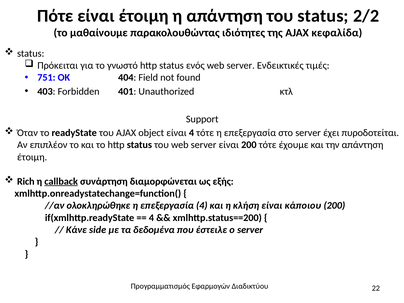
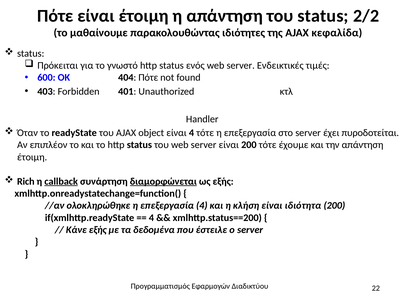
751: 751 -> 600
404 Field: Field -> Πότε
Support: Support -> Handler
διαμορφώνεται underline: none -> present
κάποιου: κάποιου -> ιδιότητα
Κάνε side: side -> εξής
